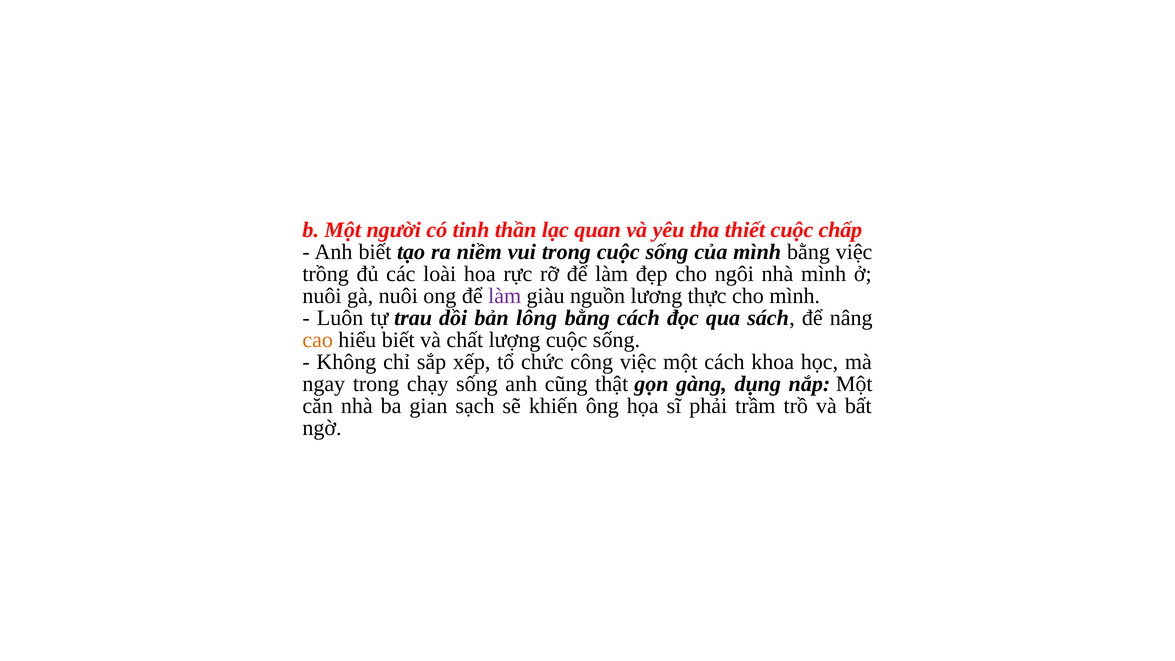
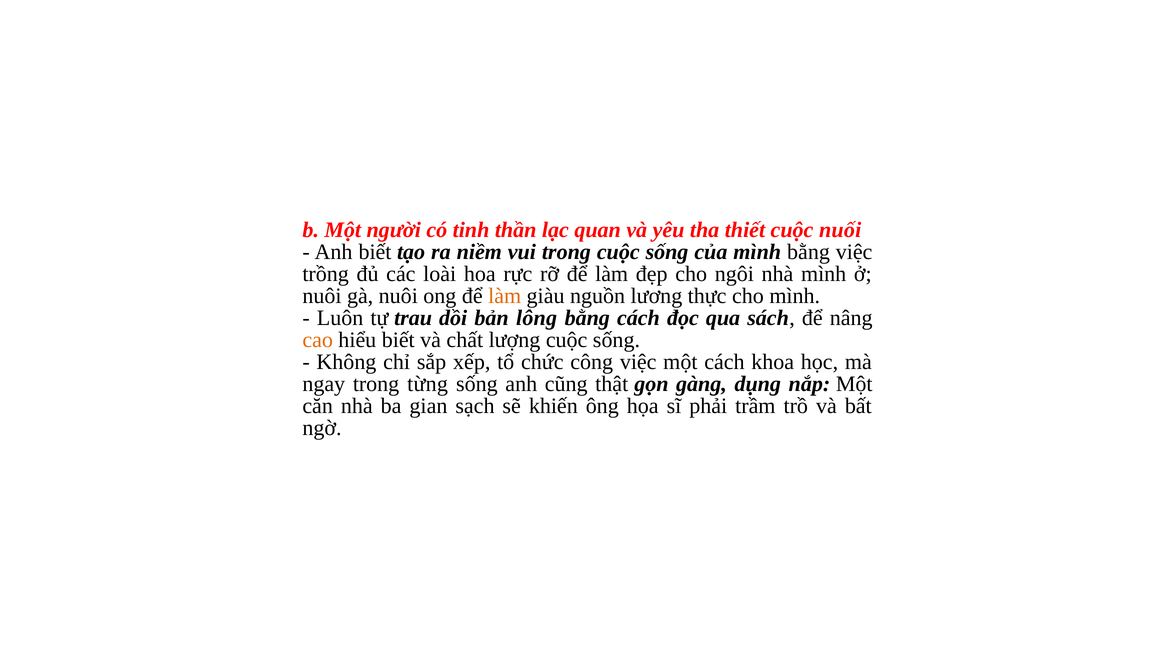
chấp: chấp -> nuối
làm at (505, 296) colour: purple -> orange
chạy: chạy -> từng
